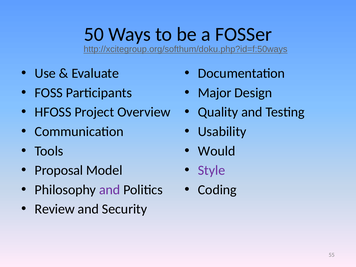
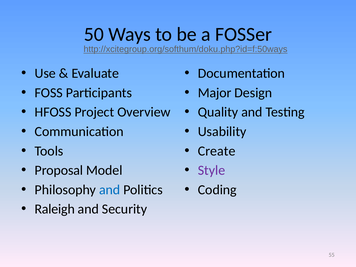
Would: Would -> Create
and at (110, 190) colour: purple -> blue
Review: Review -> Raleigh
